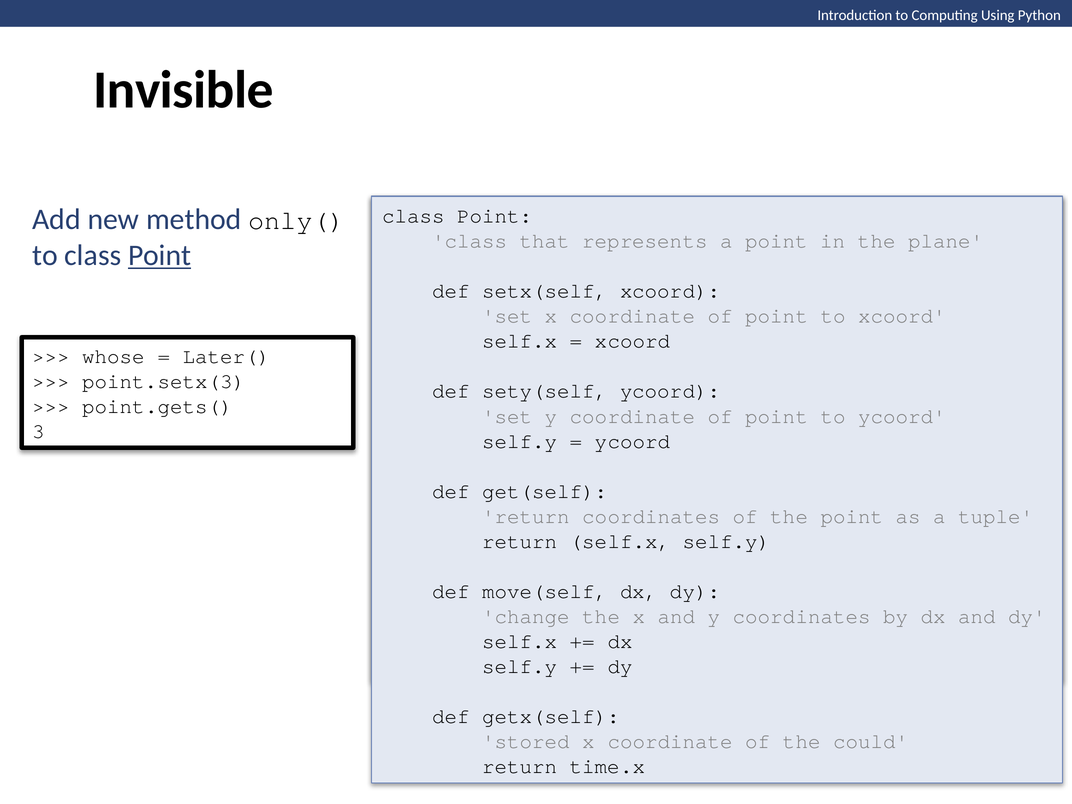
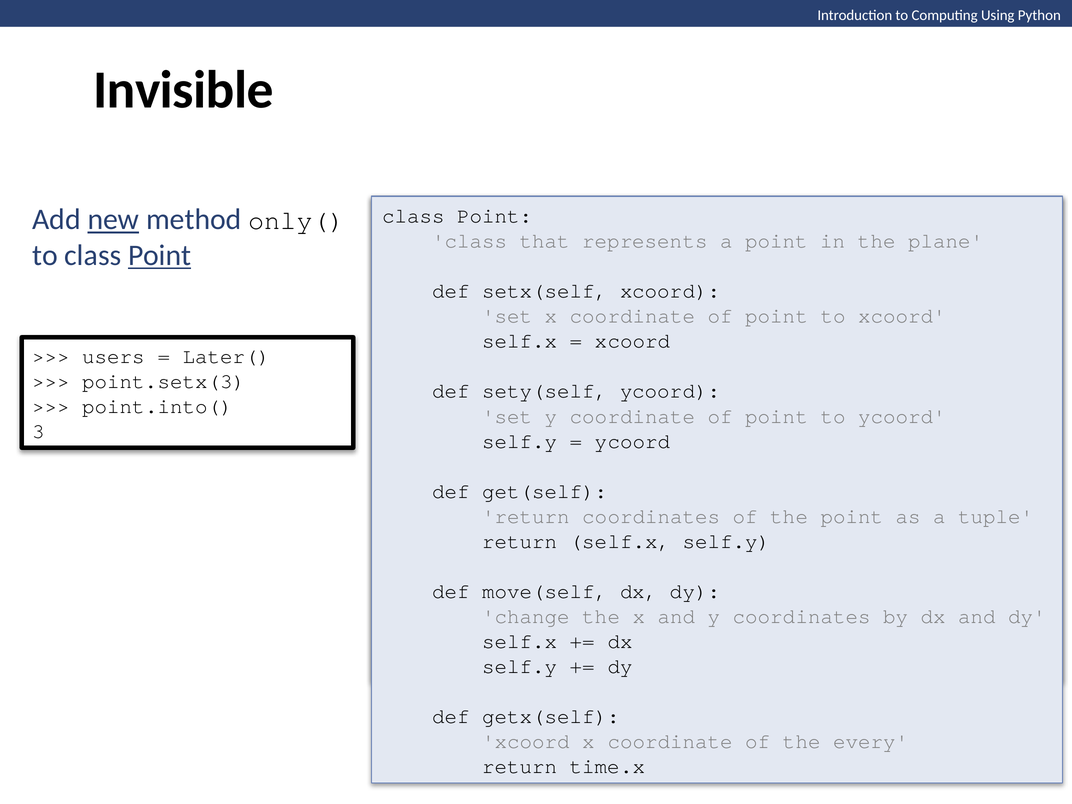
new underline: none -> present
whose: whose -> users
point.gets(: point.gets( -> point.into(
stored at (526, 741): stored -> xcoord
could: could -> every
